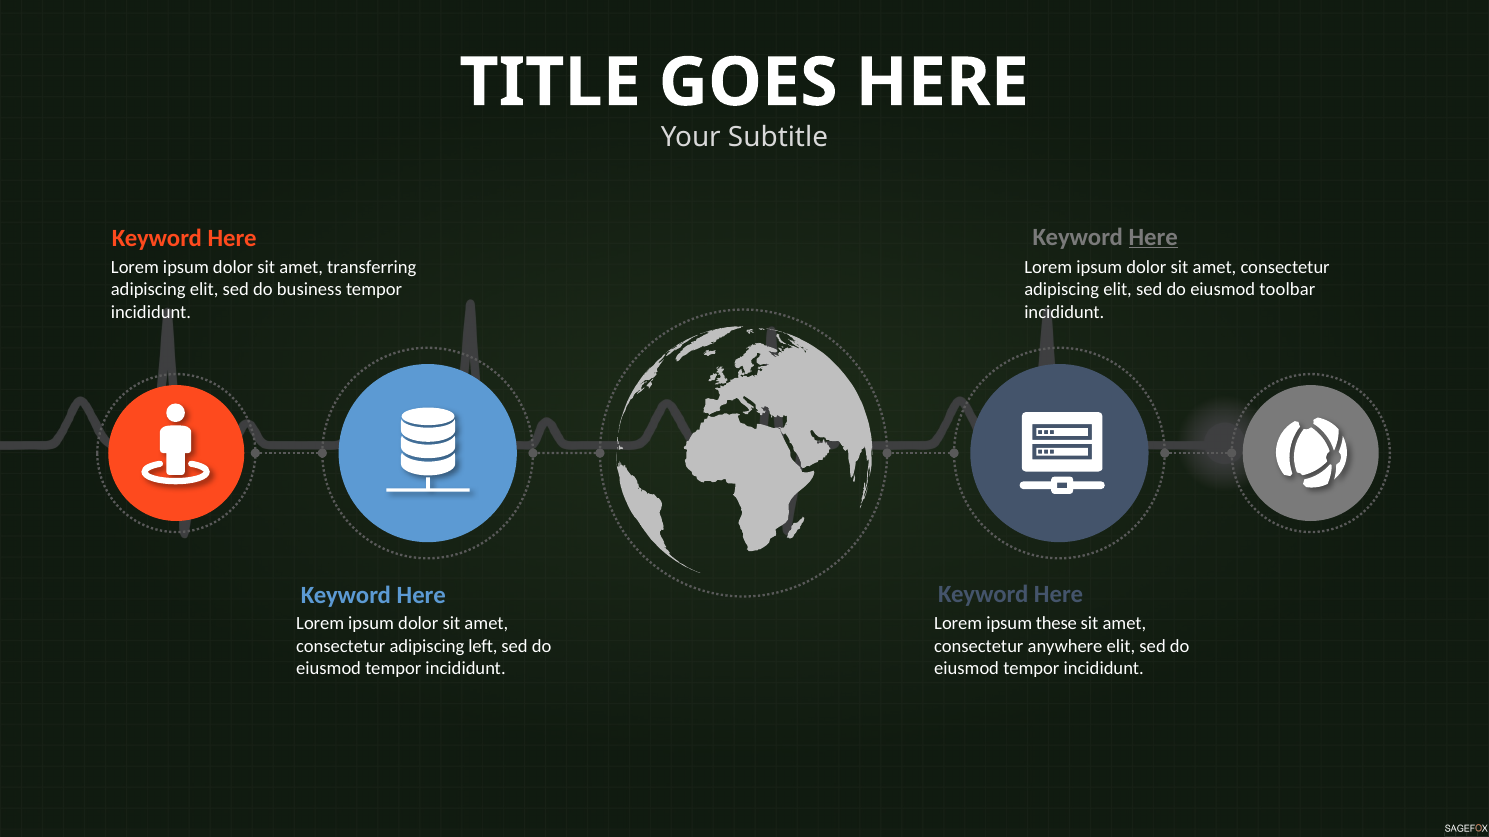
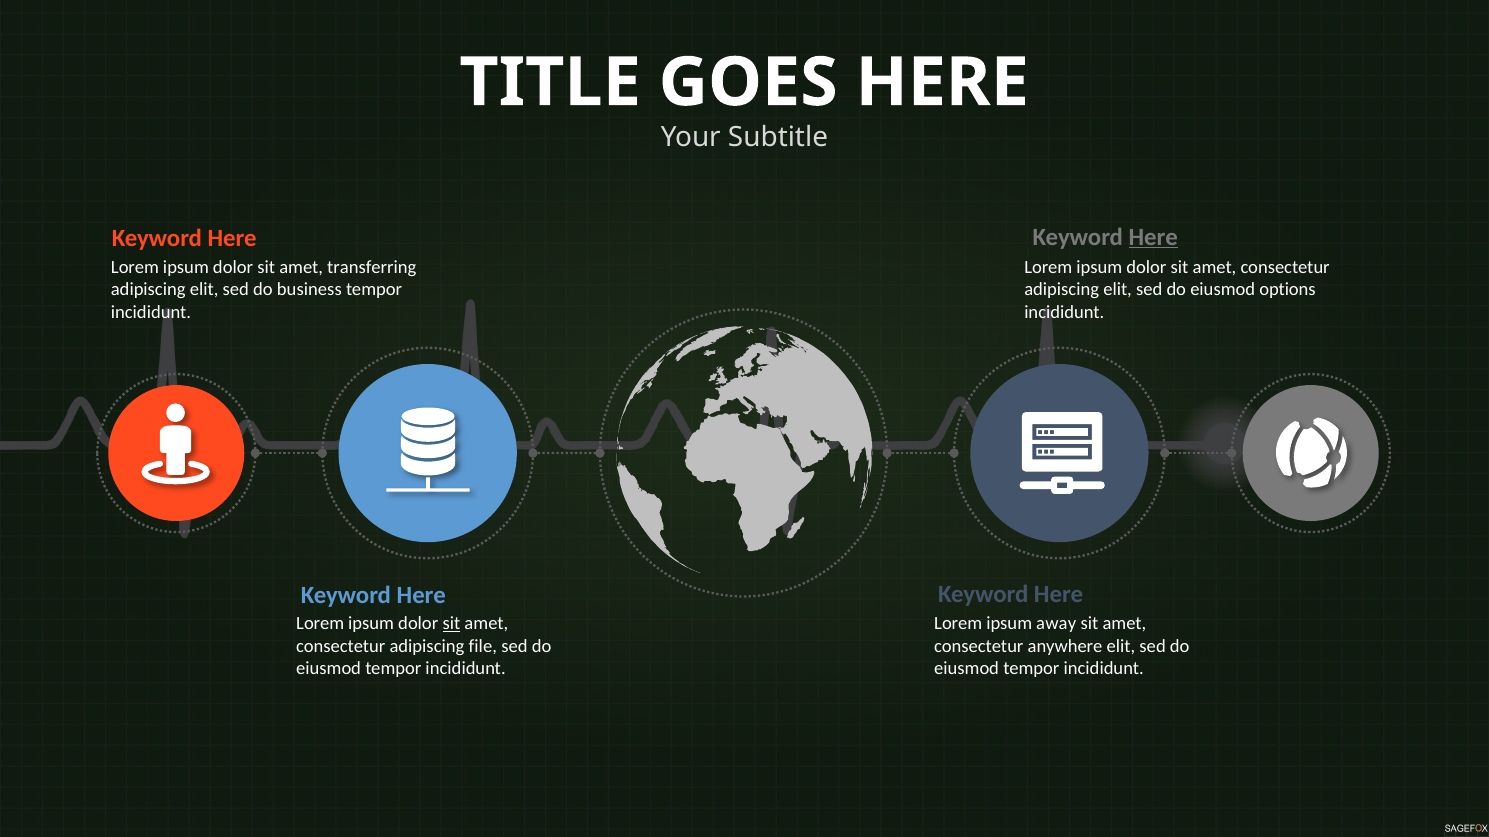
toolbar: toolbar -> options
sit at (451, 624) underline: none -> present
these: these -> away
left: left -> file
